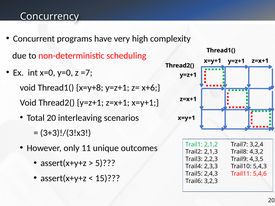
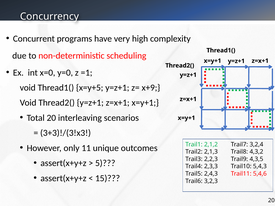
=7: =7 -> =1
x=y+8: x=y+8 -> x=y+5
x+6: x+6 -> x+9
